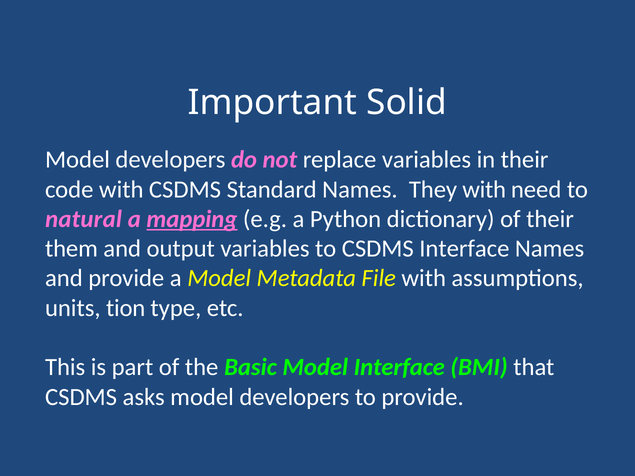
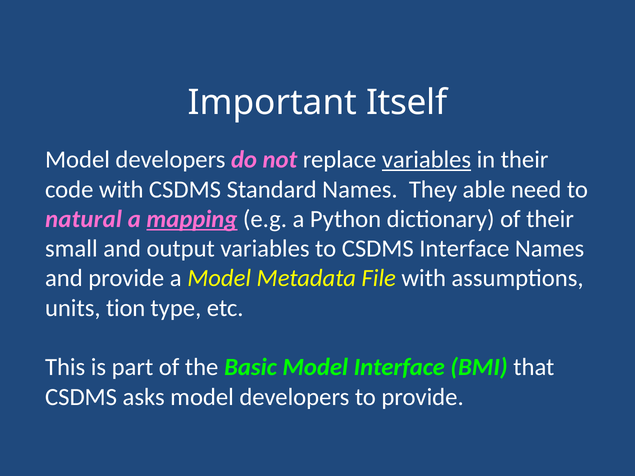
Solid: Solid -> Itself
variables at (426, 160) underline: none -> present
They with: with -> able
them: them -> small
